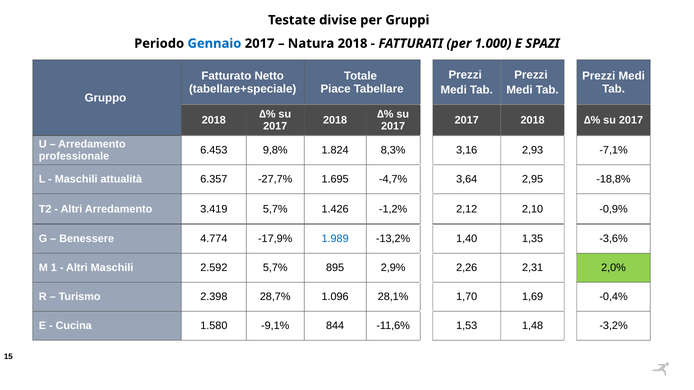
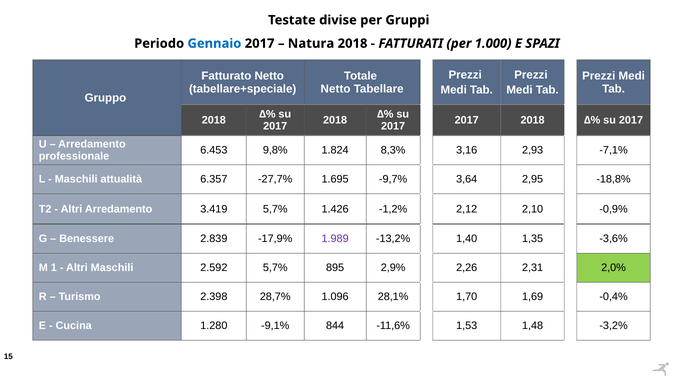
Piace at (336, 89): Piace -> Netto
-4,7%: -4,7% -> -9,7%
4.774: 4.774 -> 2.839
1.989 colour: blue -> purple
1.580: 1.580 -> 1.280
